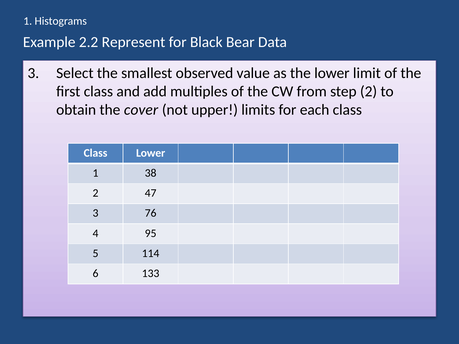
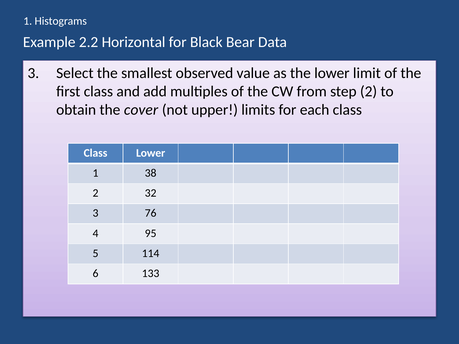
Represent: Represent -> Horizontal
47: 47 -> 32
